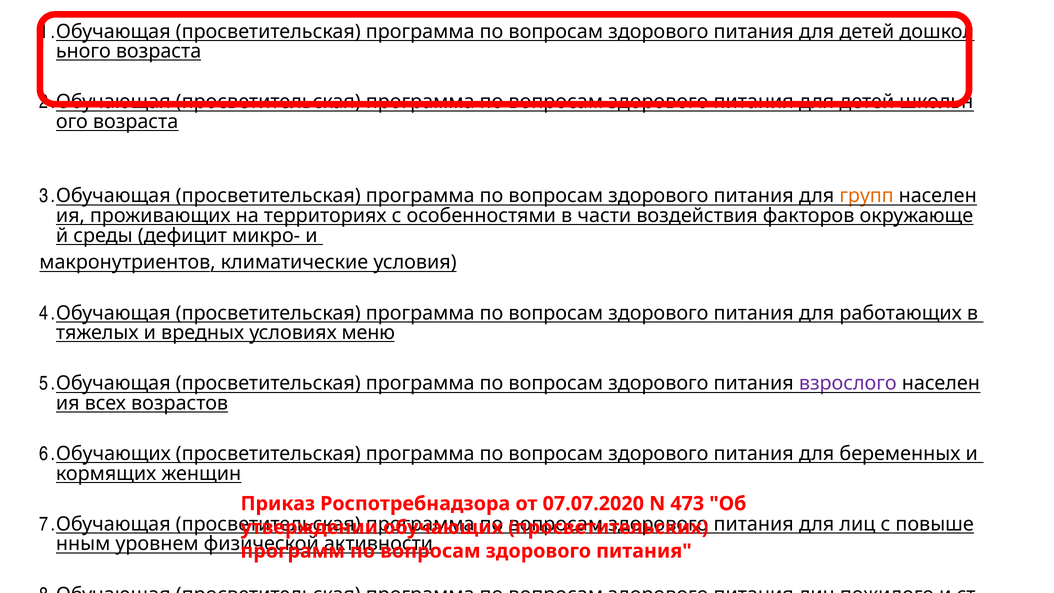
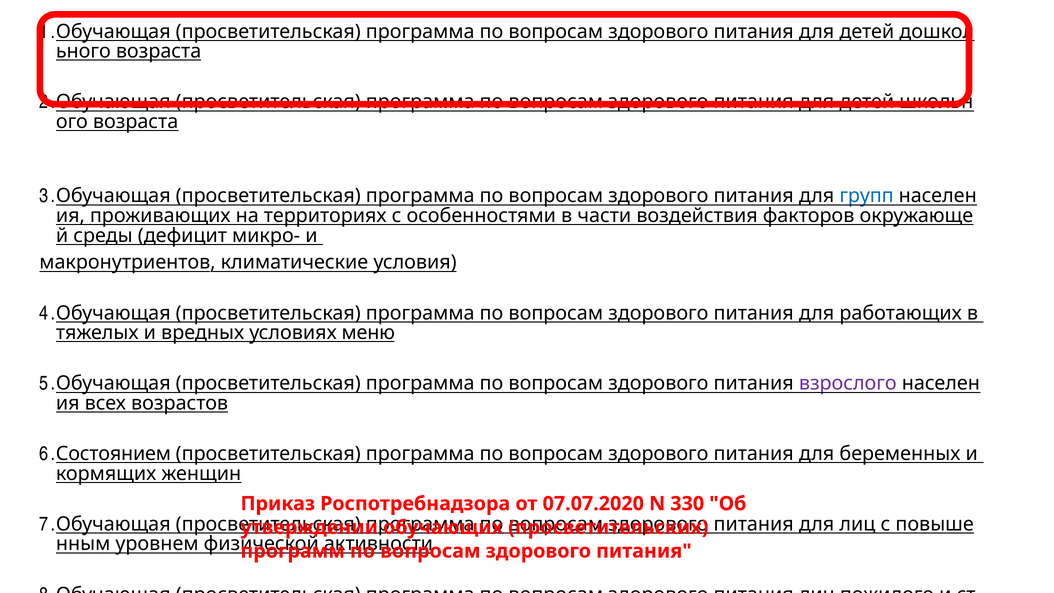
групп colour: orange -> blue
Обучающих at (113, 454): Обучающих -> Состоянием
473: 473 -> 330
